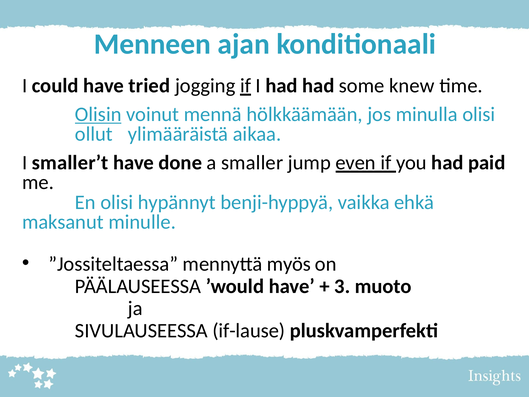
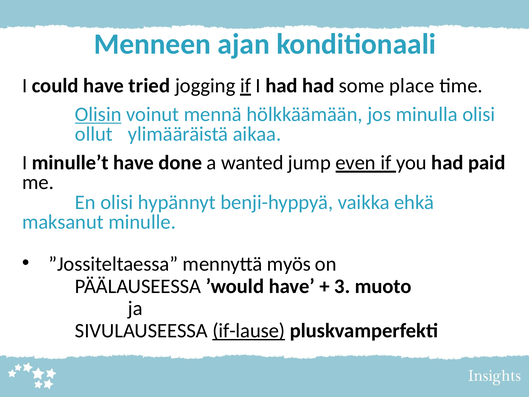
knew: knew -> place
smaller’t: smaller’t -> minulle’t
smaller: smaller -> wanted
if-lause underline: none -> present
